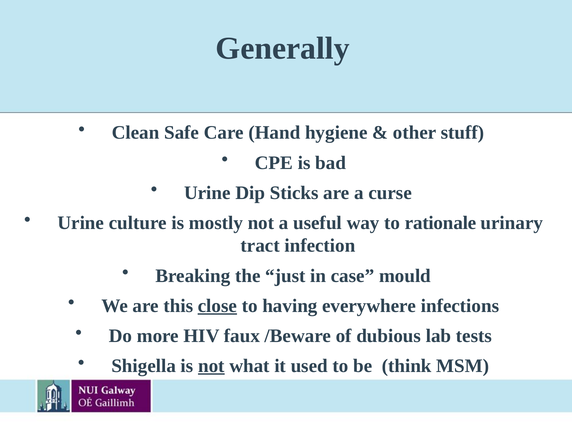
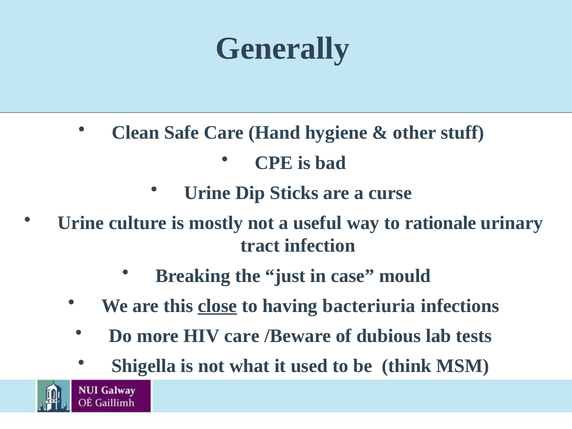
everywhere: everywhere -> bacteriuria
HIV faux: faux -> care
not at (211, 366) underline: present -> none
